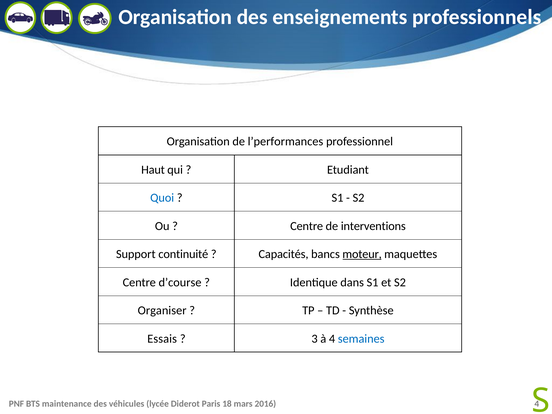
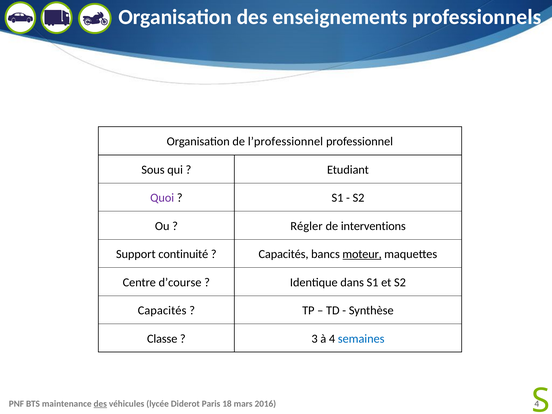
l’performances: l’performances -> l’professionnel
Haut: Haut -> Sous
Quoi colour: blue -> purple
Centre at (307, 226): Centre -> Régler
Organiser at (162, 311): Organiser -> Capacités
Essais: Essais -> Classe
des at (100, 404) underline: none -> present
